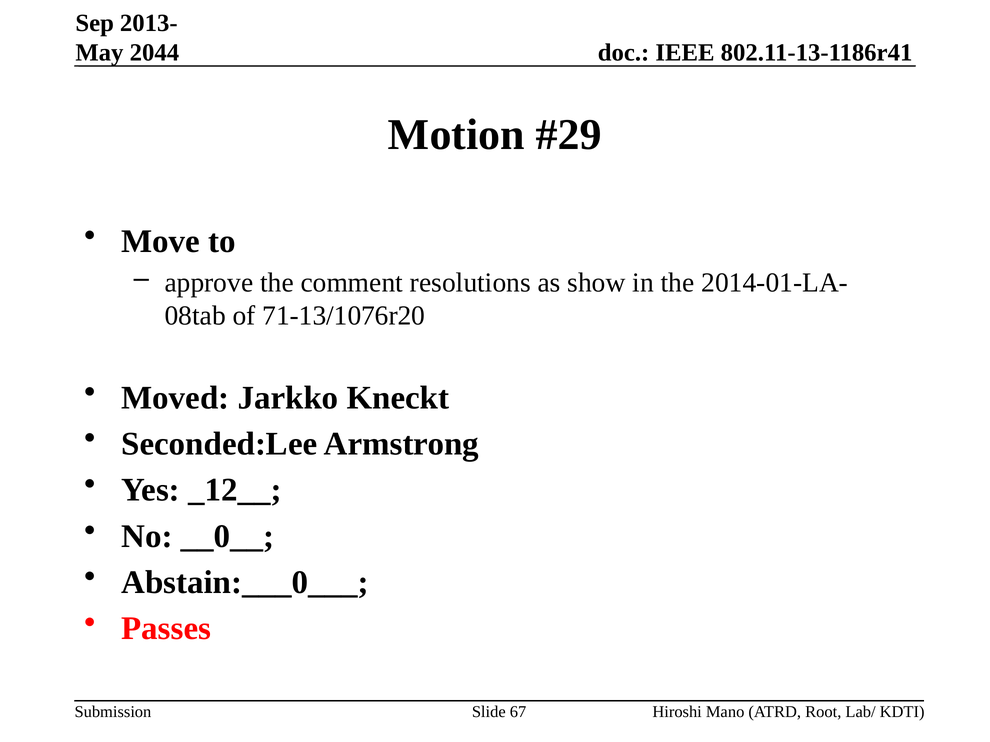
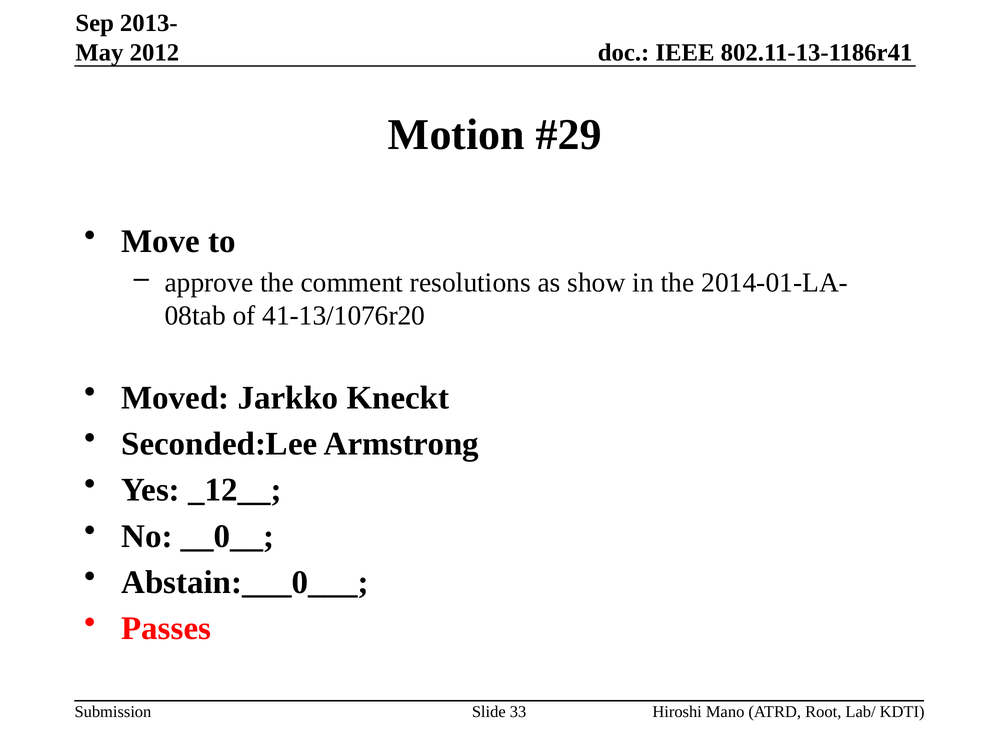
2044: 2044 -> 2012
71-13/1076r20: 71-13/1076r20 -> 41-13/1076r20
67: 67 -> 33
